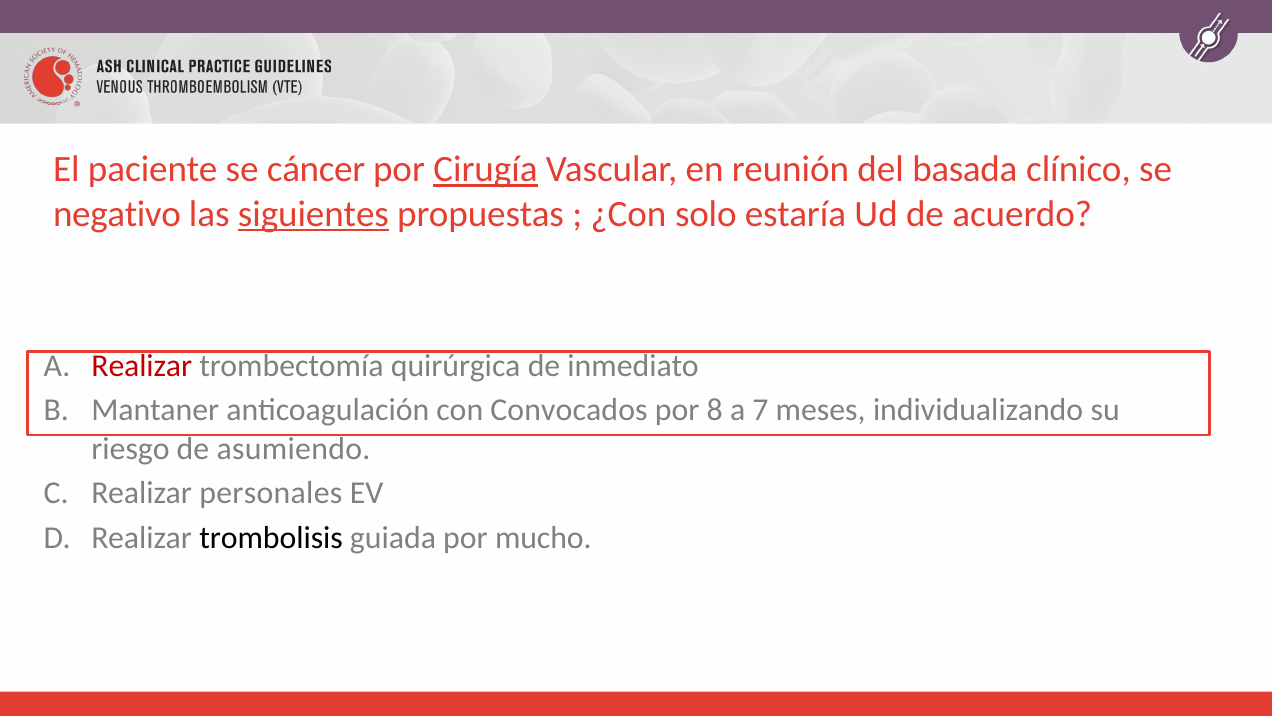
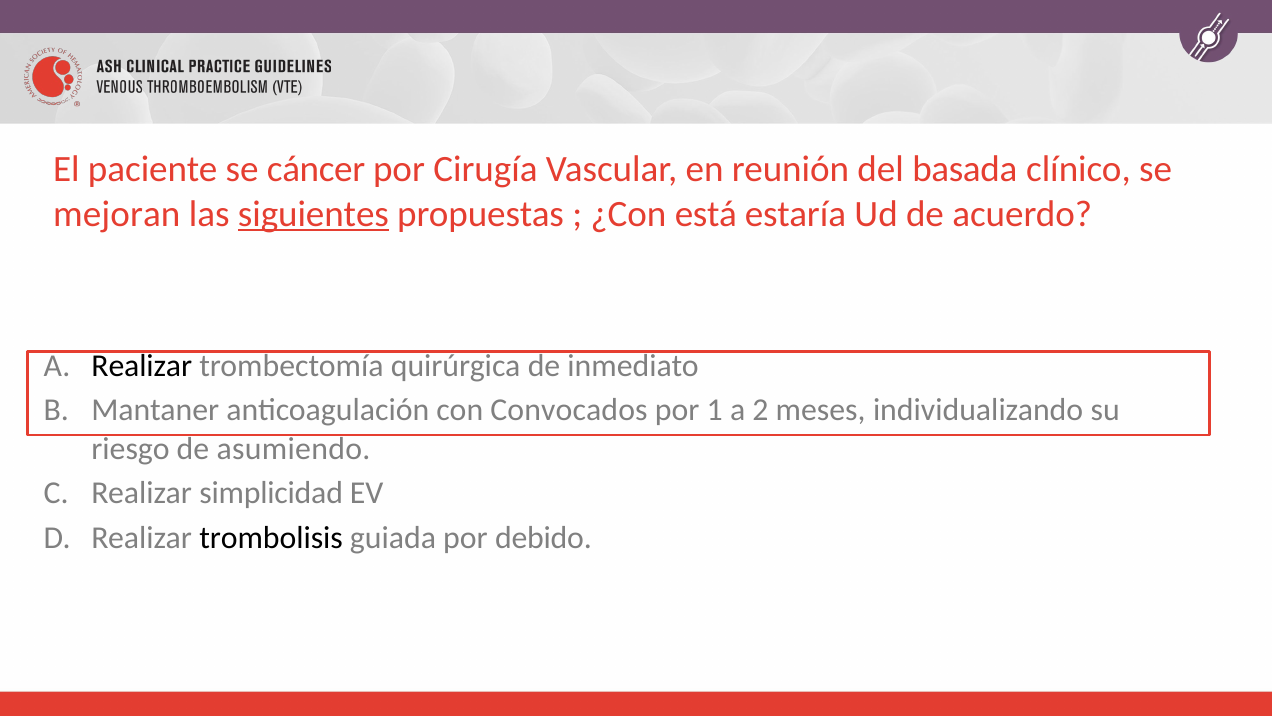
Cirugía underline: present -> none
negativo: negativo -> mejoran
solo: solo -> está
Realizar at (142, 366) colour: red -> black
8: 8 -> 1
7: 7 -> 2
personales: personales -> simplicidad
mucho: mucho -> debido
